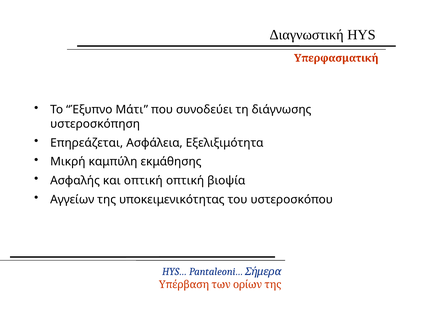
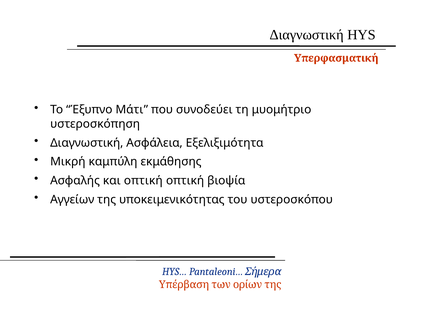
διάγνωσης: διάγνωσης -> μυομήτριο
Επηρεάζεται at (87, 143): Επηρεάζεται -> Διαγνωστική
